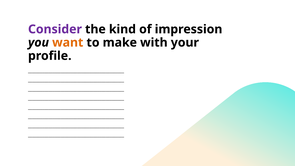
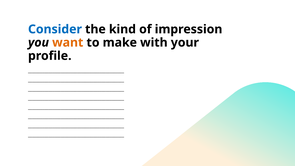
Consider colour: purple -> blue
